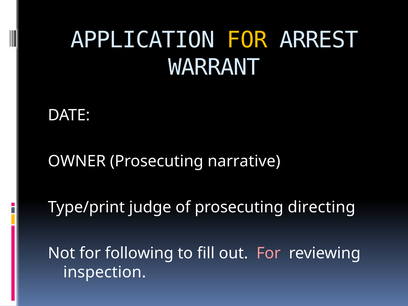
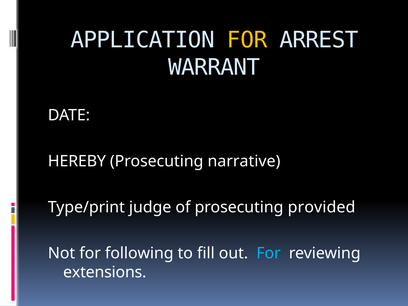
OWNER: OWNER -> HEREBY
directing: directing -> provided
For at (269, 253) colour: pink -> light blue
inspection: inspection -> extensions
